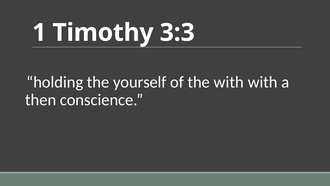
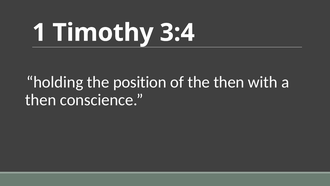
3:3: 3:3 -> 3:4
yourself: yourself -> position
the with: with -> then
